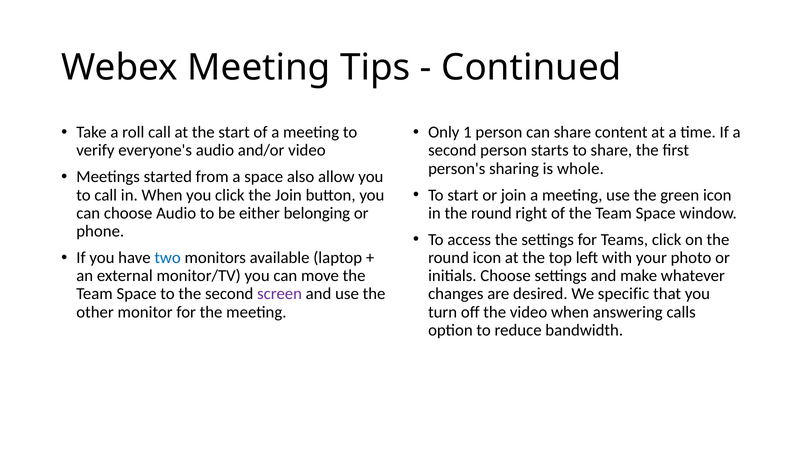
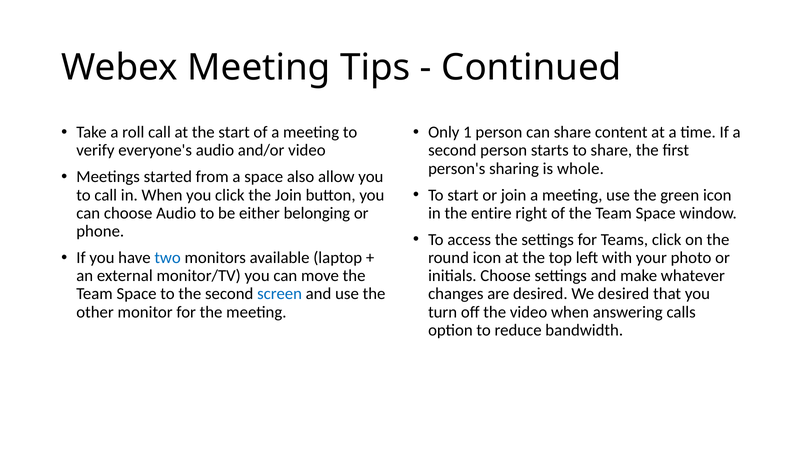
in the round: round -> entire
screen colour: purple -> blue
We specific: specific -> desired
